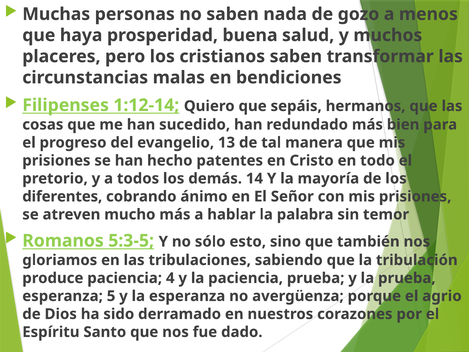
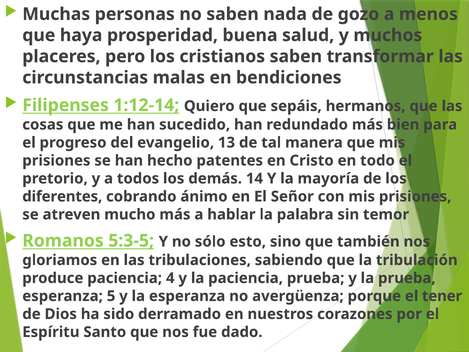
agrio: agrio -> tener
